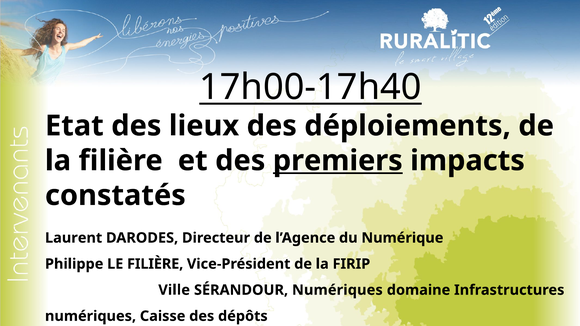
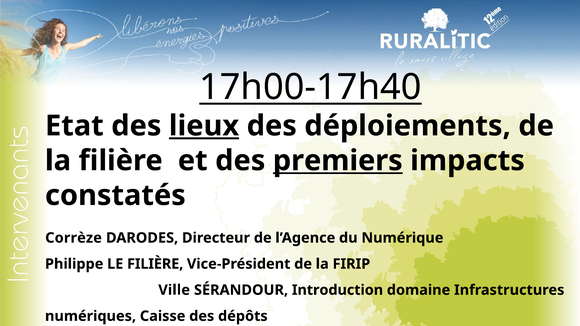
lieux underline: none -> present
Laurent: Laurent -> Corrèze
SÉRANDOUR Numériques: Numériques -> Introduction
